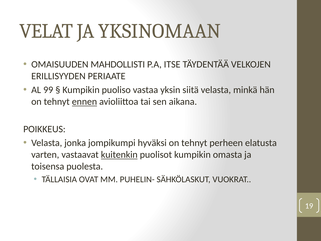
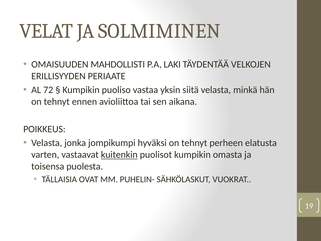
YKSINOMAAN: YKSINOMAAN -> SOLMIMINEN
ITSE: ITSE -> LAKI
99: 99 -> 72
ennen underline: present -> none
